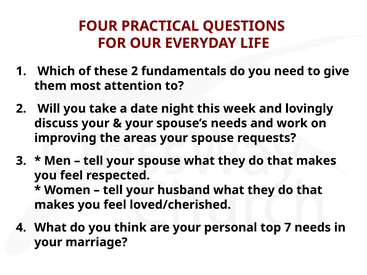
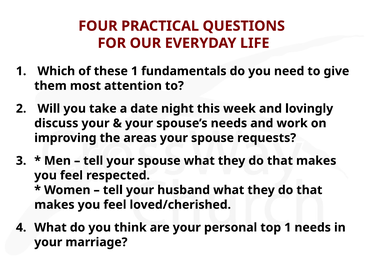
these 2: 2 -> 1
top 7: 7 -> 1
